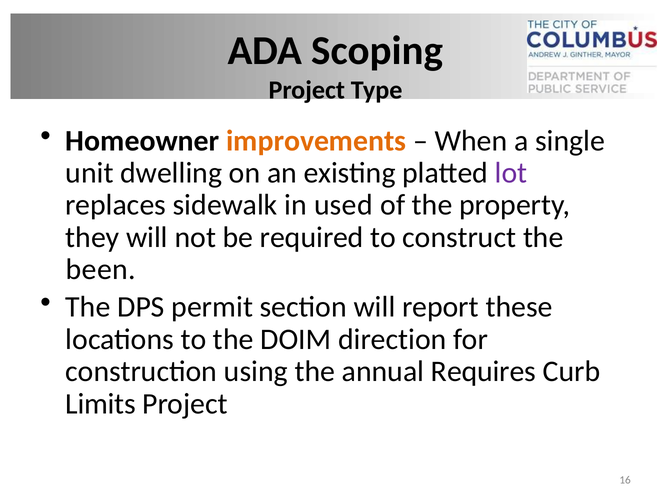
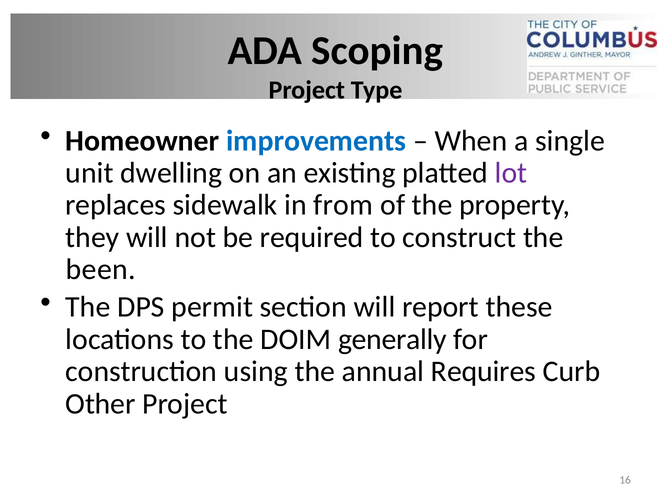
improvements colour: orange -> blue
used: used -> from
direction: direction -> generally
Limits: Limits -> Other
